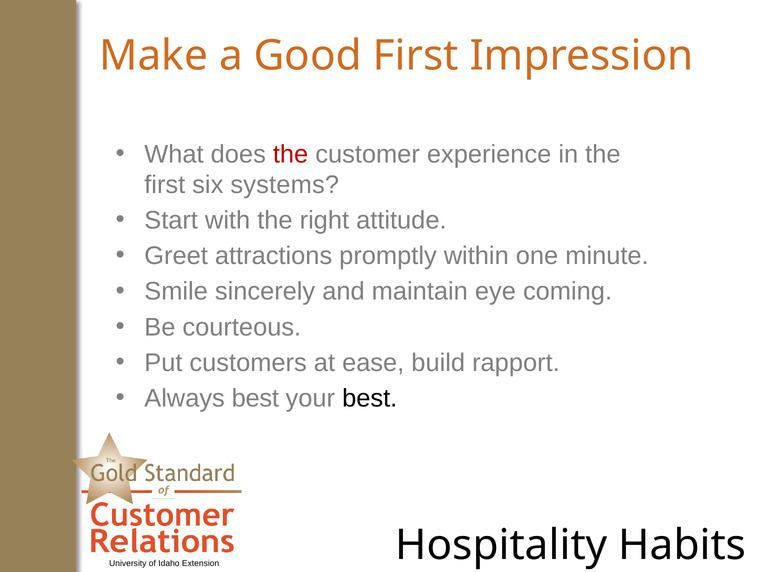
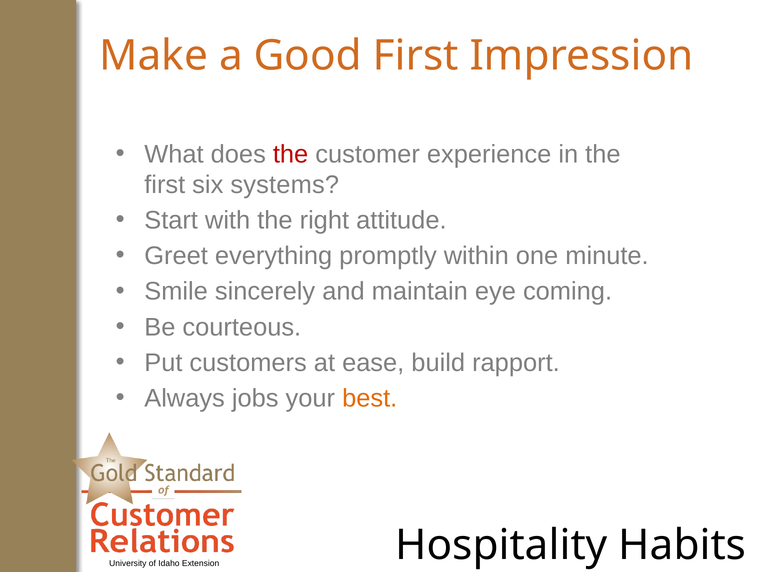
attractions: attractions -> everything
Always best: best -> jobs
best at (370, 398) colour: black -> orange
